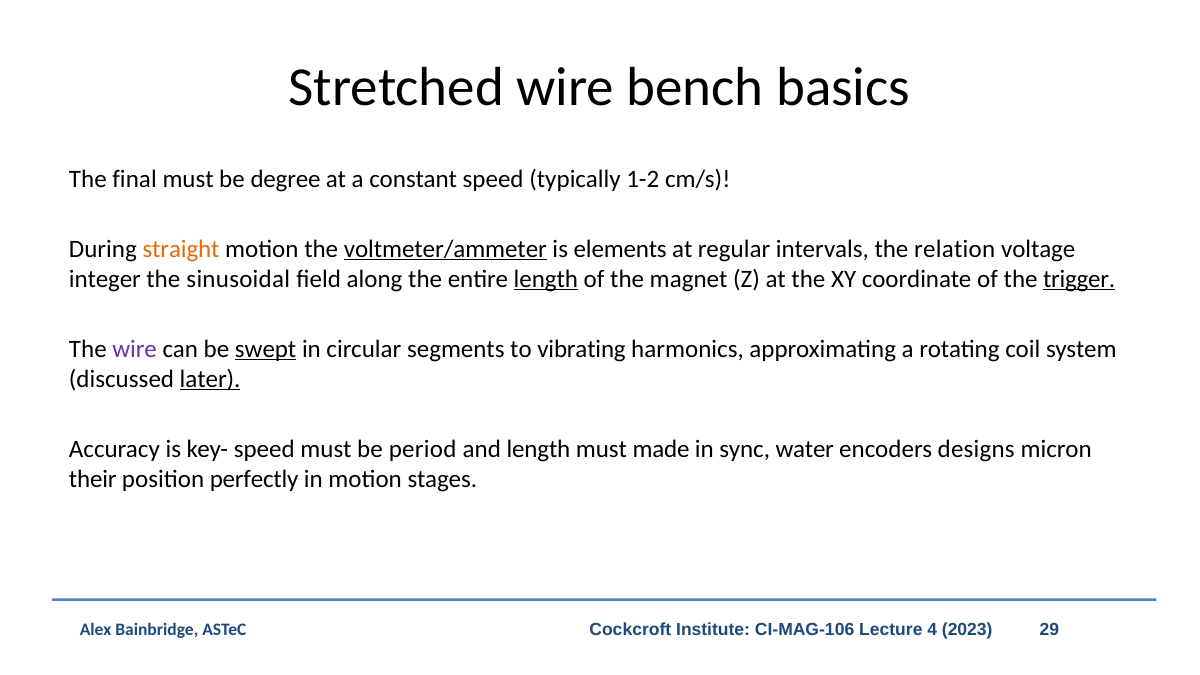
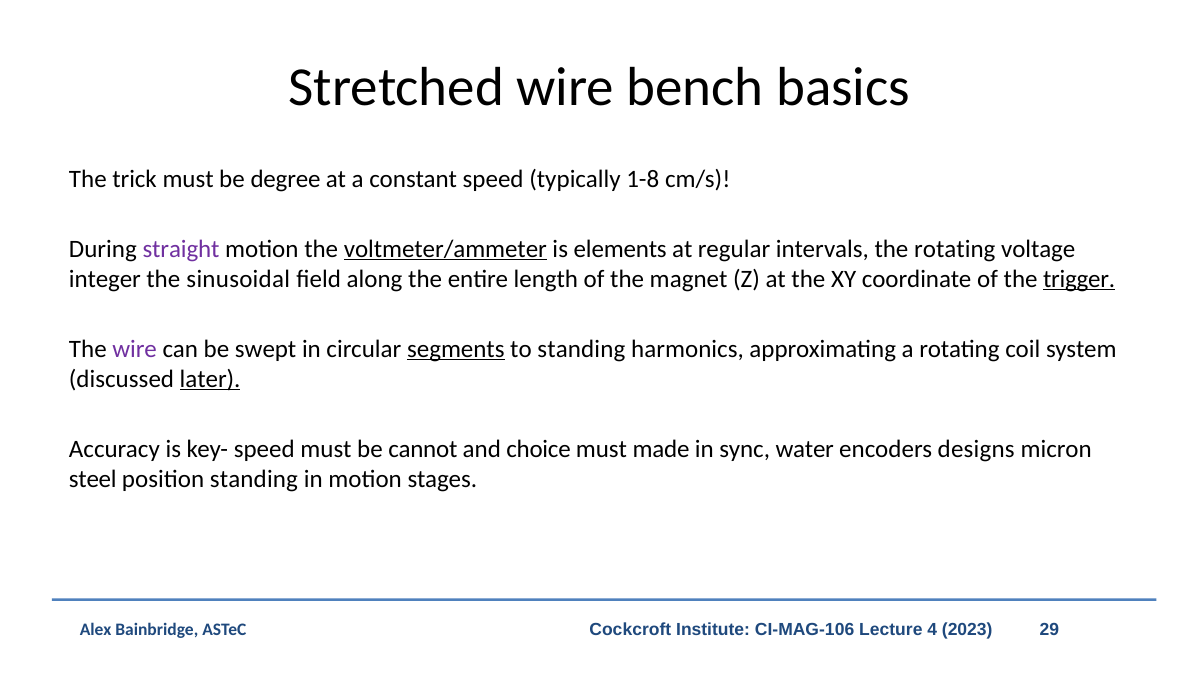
final: final -> trick
1-2: 1-2 -> 1-8
straight colour: orange -> purple
the relation: relation -> rotating
length at (546, 279) underline: present -> none
swept underline: present -> none
segments underline: none -> present
to vibrating: vibrating -> standing
period: period -> cannot
and length: length -> choice
their: their -> steel
position perfectly: perfectly -> standing
